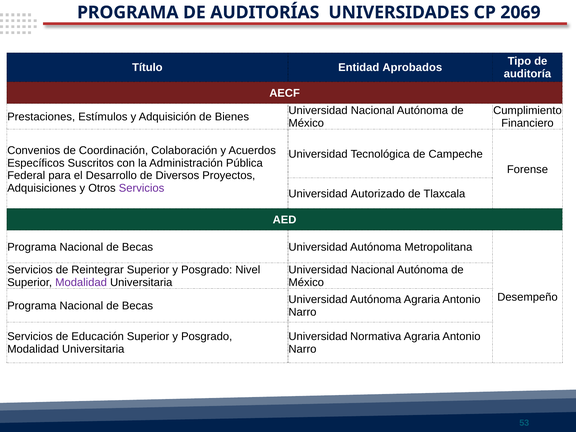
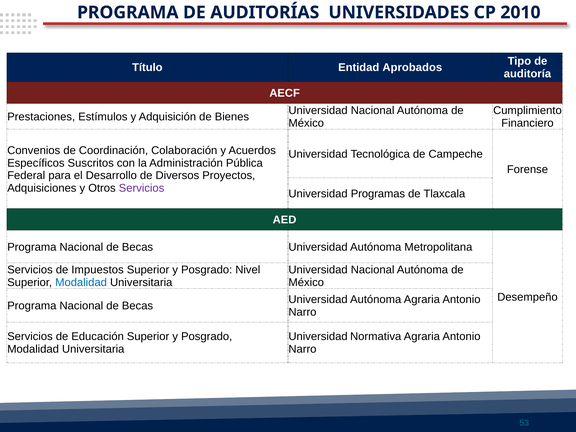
2069: 2069 -> 2010
Autorizado: Autorizado -> Programas
Reintegrar: Reintegrar -> Impuestos
Modalidad at (81, 282) colour: purple -> blue
